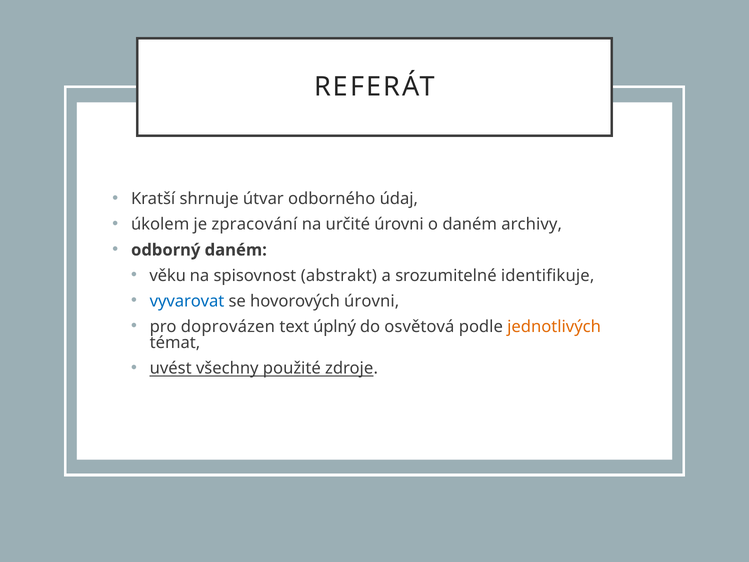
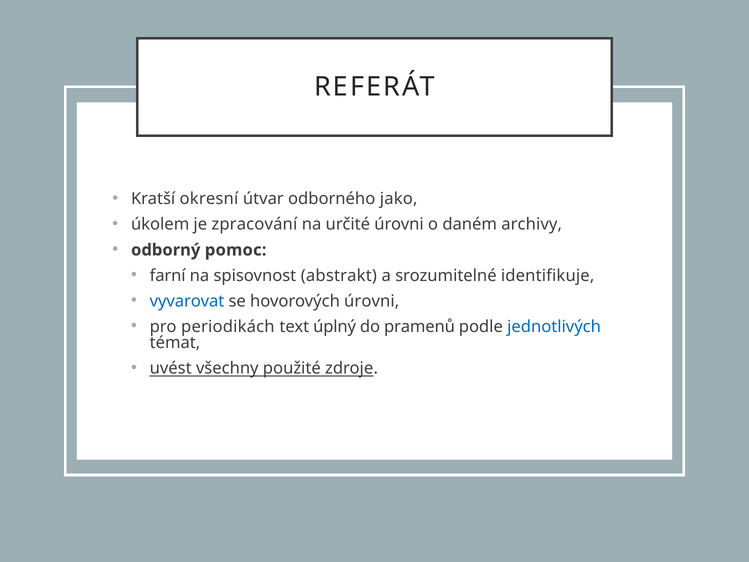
shrnuje: shrnuje -> okresní
údaj: údaj -> jako
odborný daném: daném -> pomoc
věku: věku -> farní
doprovázen: doprovázen -> periodikách
osvětová: osvětová -> pramenů
jednotlivých colour: orange -> blue
